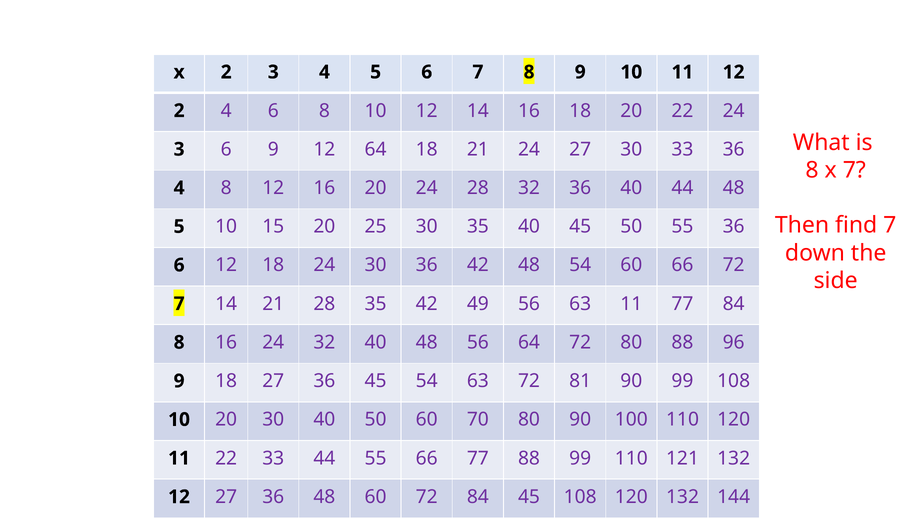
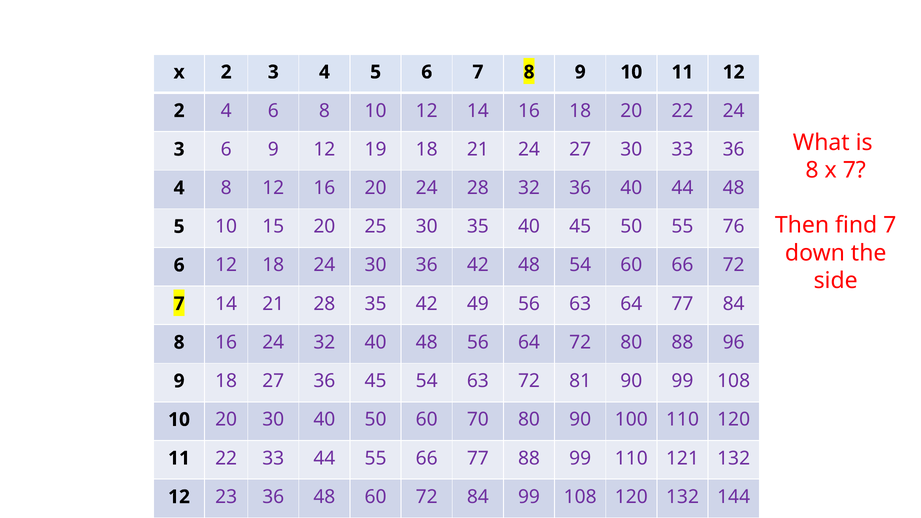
12 64: 64 -> 19
55 36: 36 -> 76
63 11: 11 -> 64
12 27: 27 -> 23
84 45: 45 -> 99
